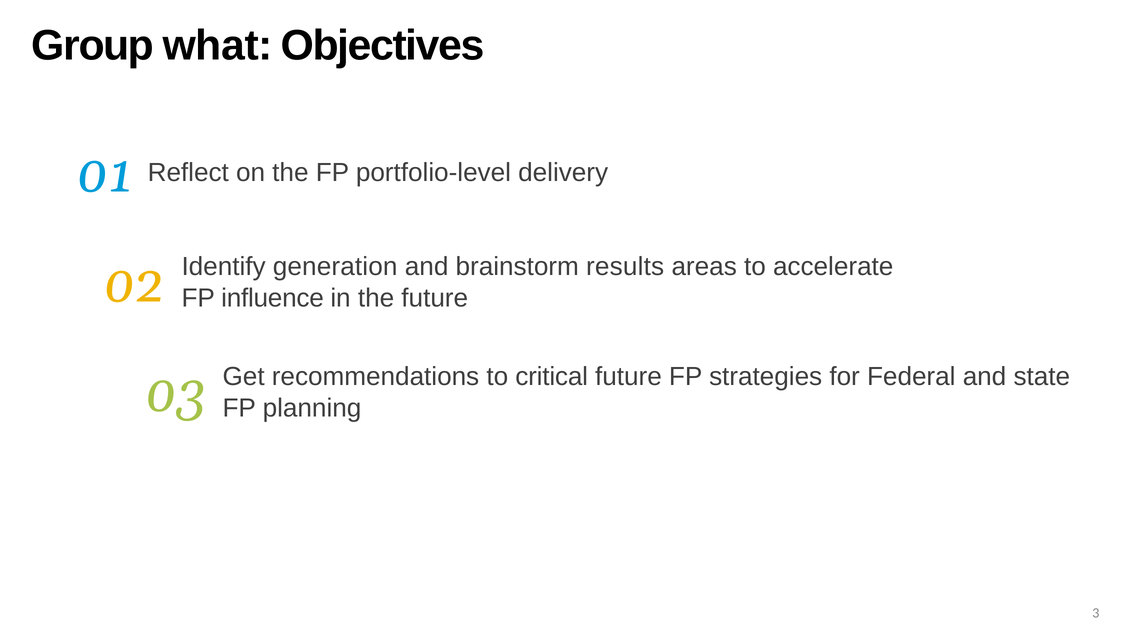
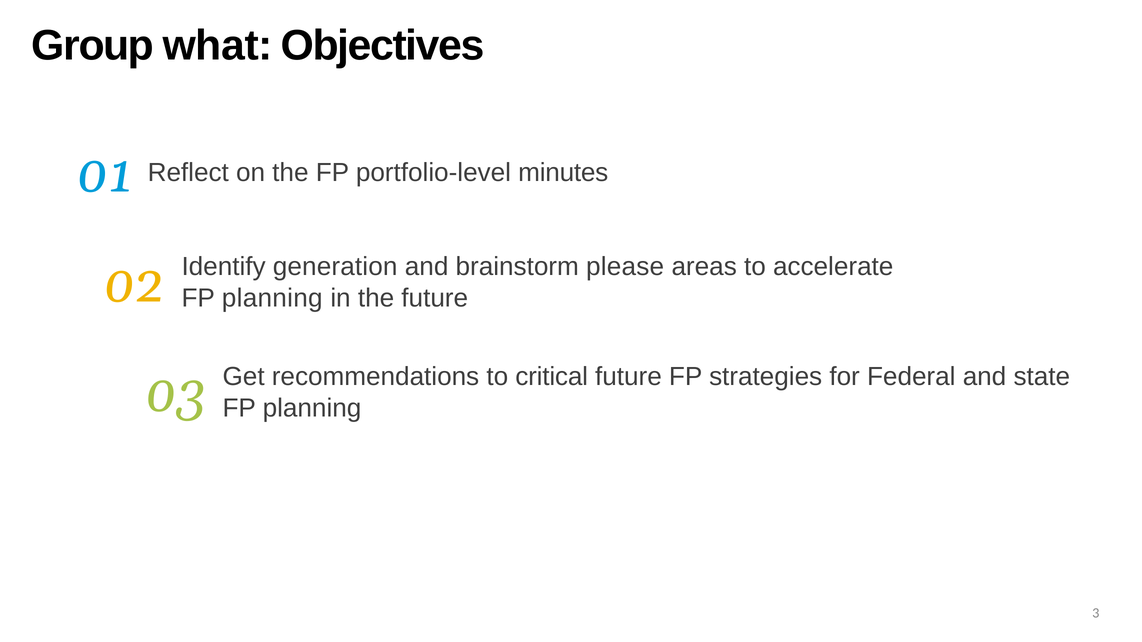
delivery: delivery -> minutes
results: results -> please
influence at (273, 298): influence -> planning
